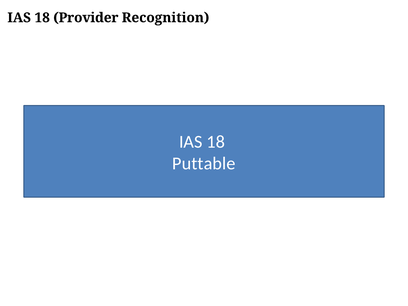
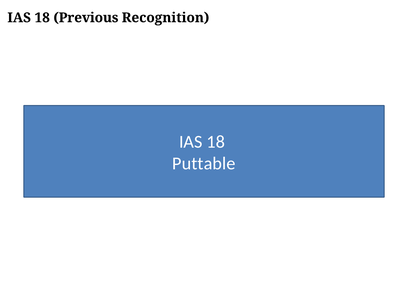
Provider: Provider -> Previous
